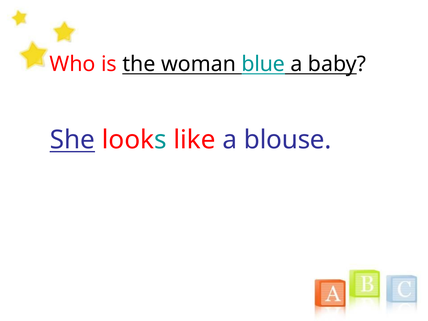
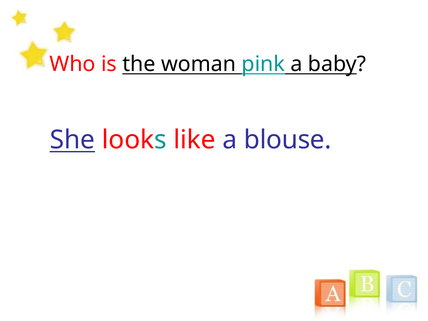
blue: blue -> pink
